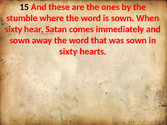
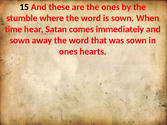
sixty at (14, 29): sixty -> time
sixty at (68, 52): sixty -> ones
